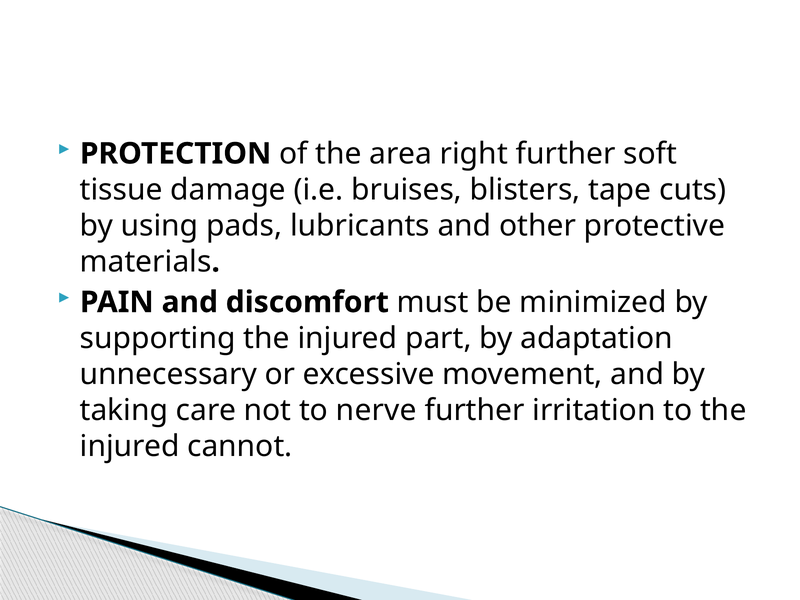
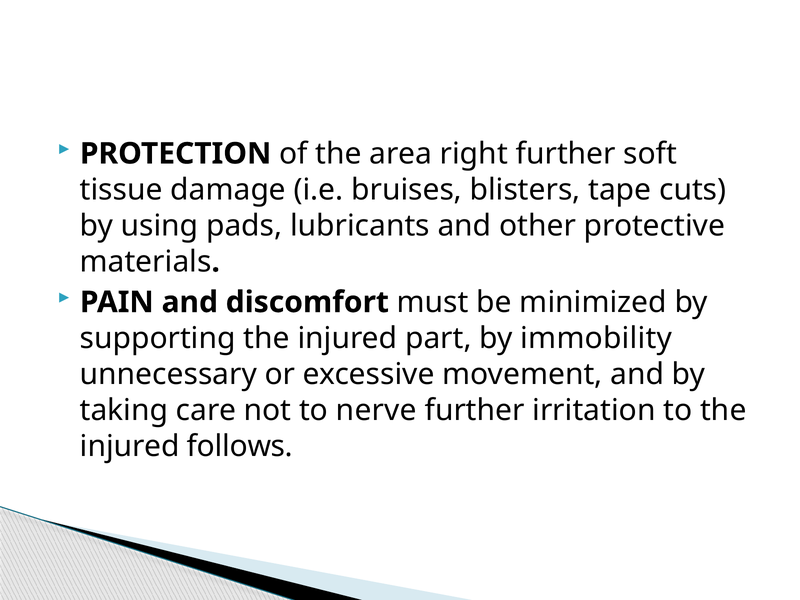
adaptation: adaptation -> immobility
cannot: cannot -> follows
